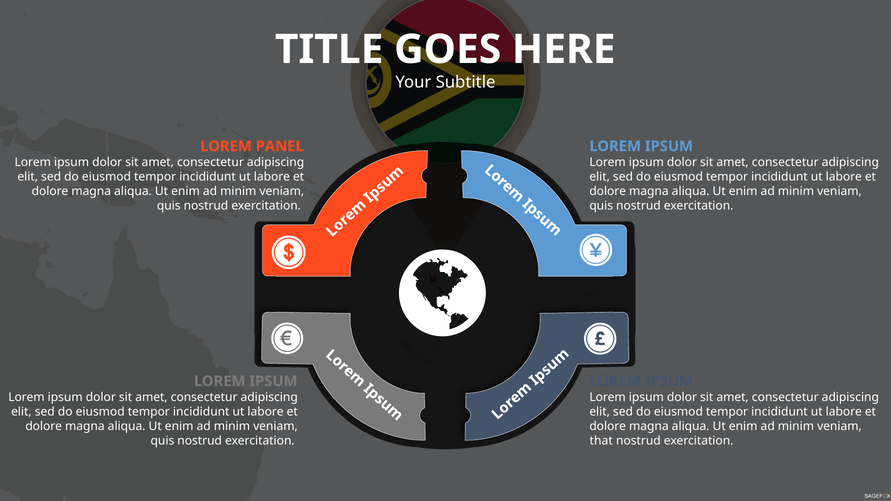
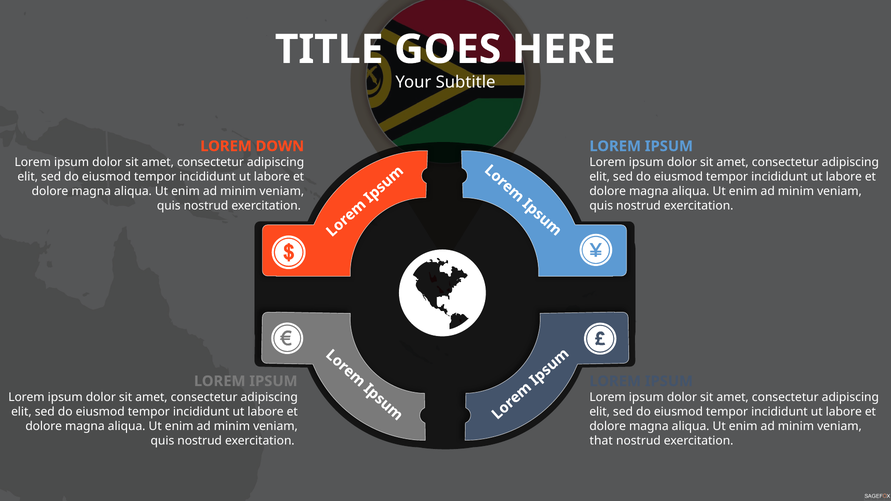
PANEL: PANEL -> DOWN
